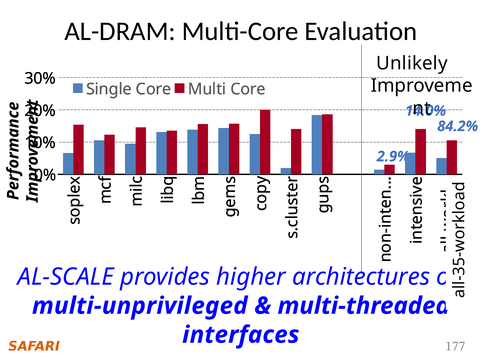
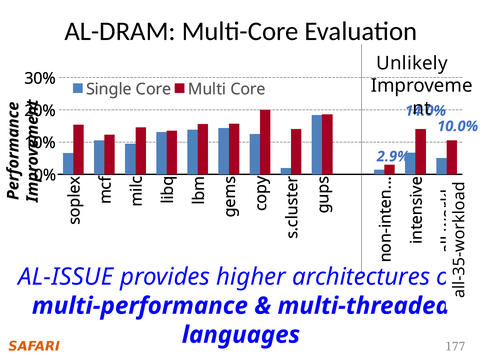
84.2%: 84.2% -> 10.0%
AL-SCALE: AL-SCALE -> AL-ISSUE
multi-unprivileged: multi-unprivileged -> multi-performance
interfaces: interfaces -> languages
